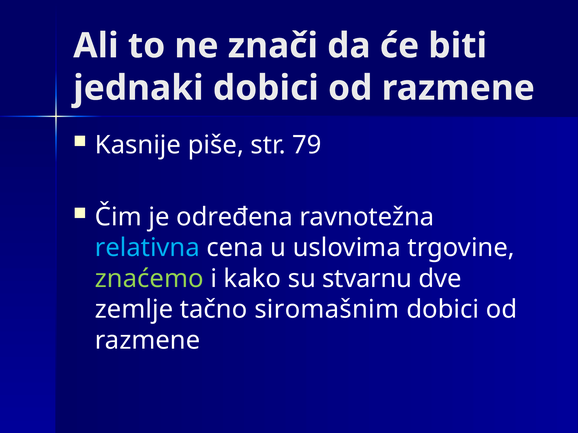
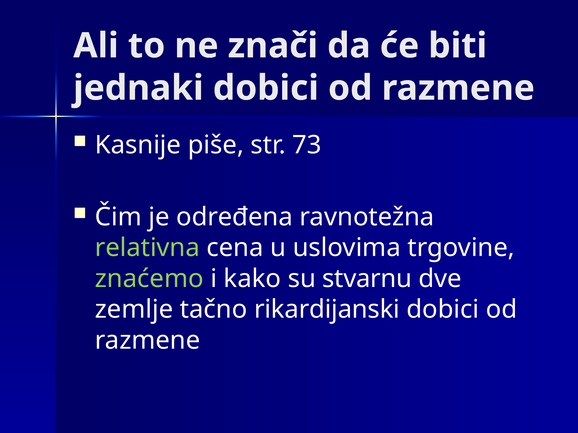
79: 79 -> 73
relativna colour: light blue -> light green
siromašnim: siromašnim -> rikardijanski
